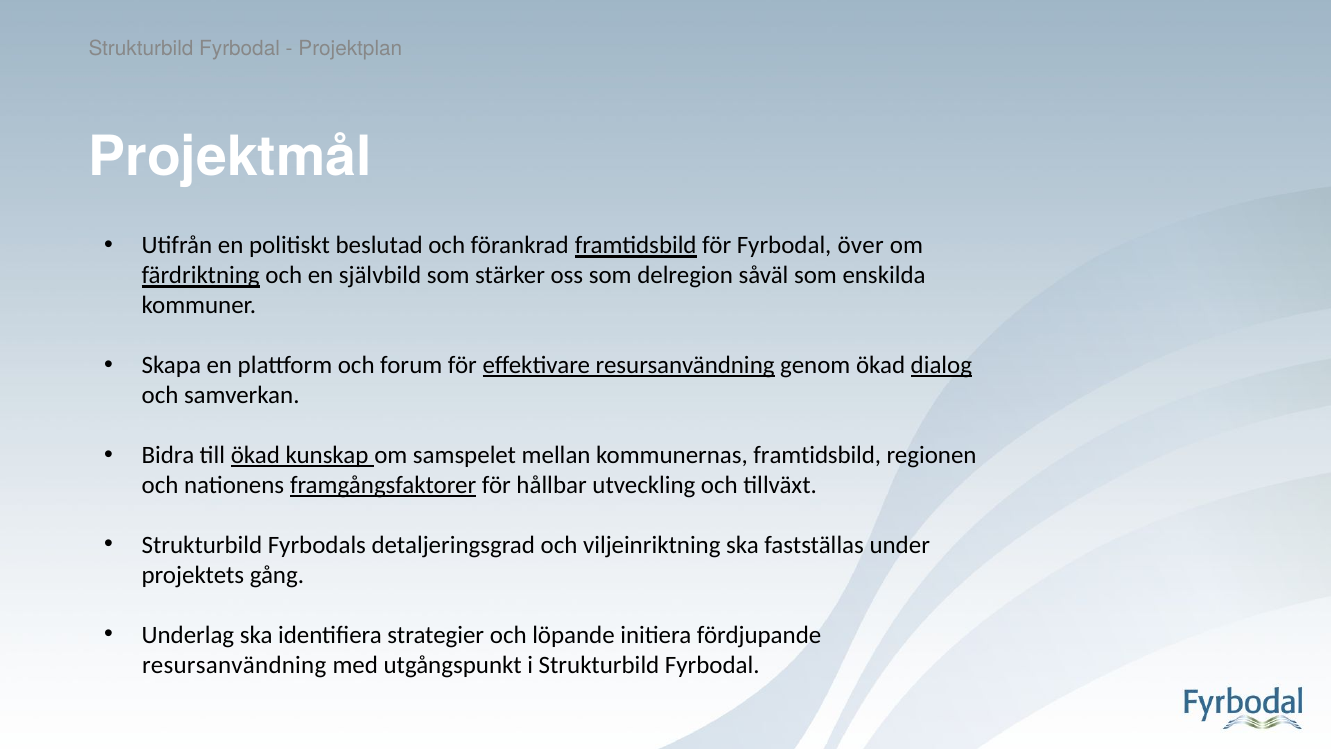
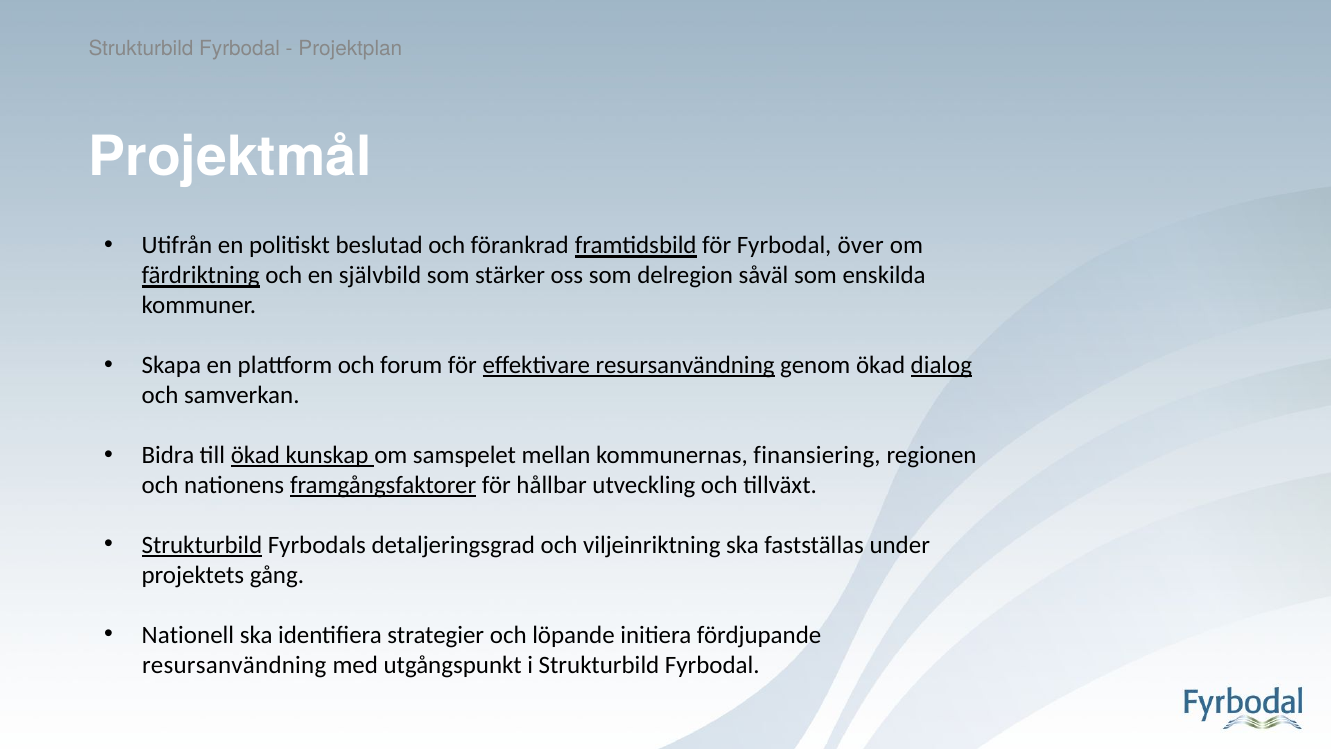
kommunernas framtidsbild: framtidsbild -> finansiering
Strukturbild at (202, 545) underline: none -> present
Underlag: Underlag -> Nationell
